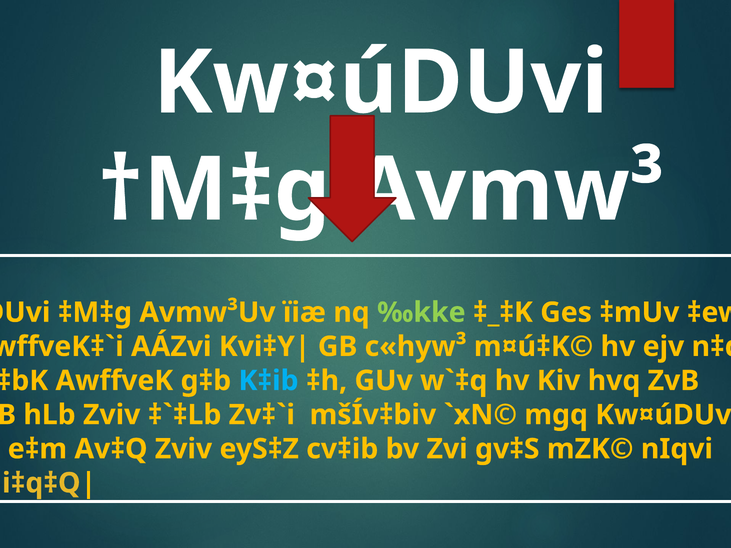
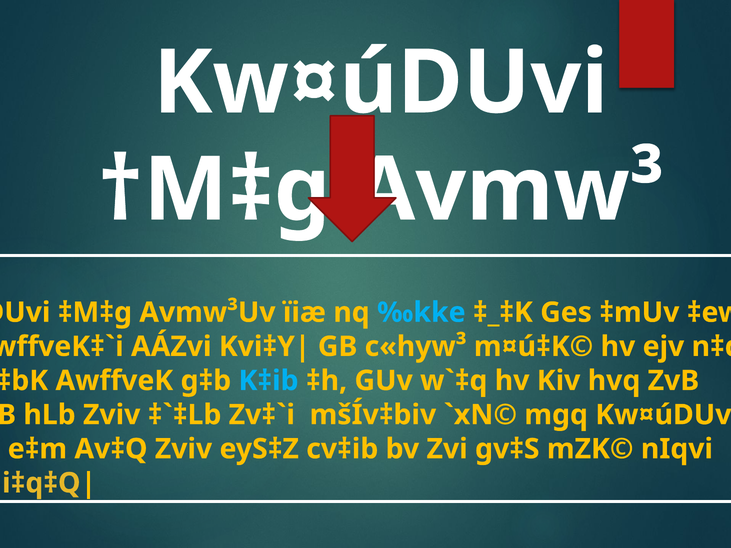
‰kke colour: light green -> light blue
